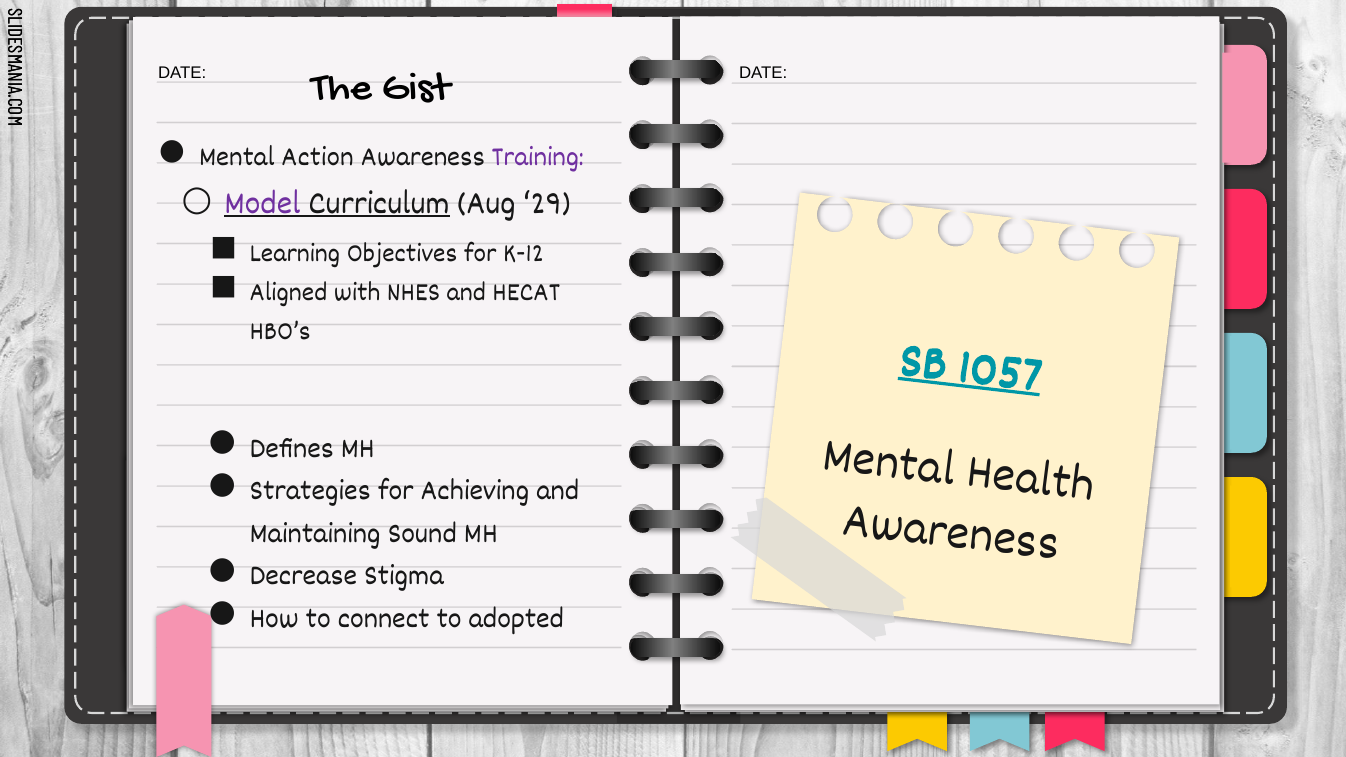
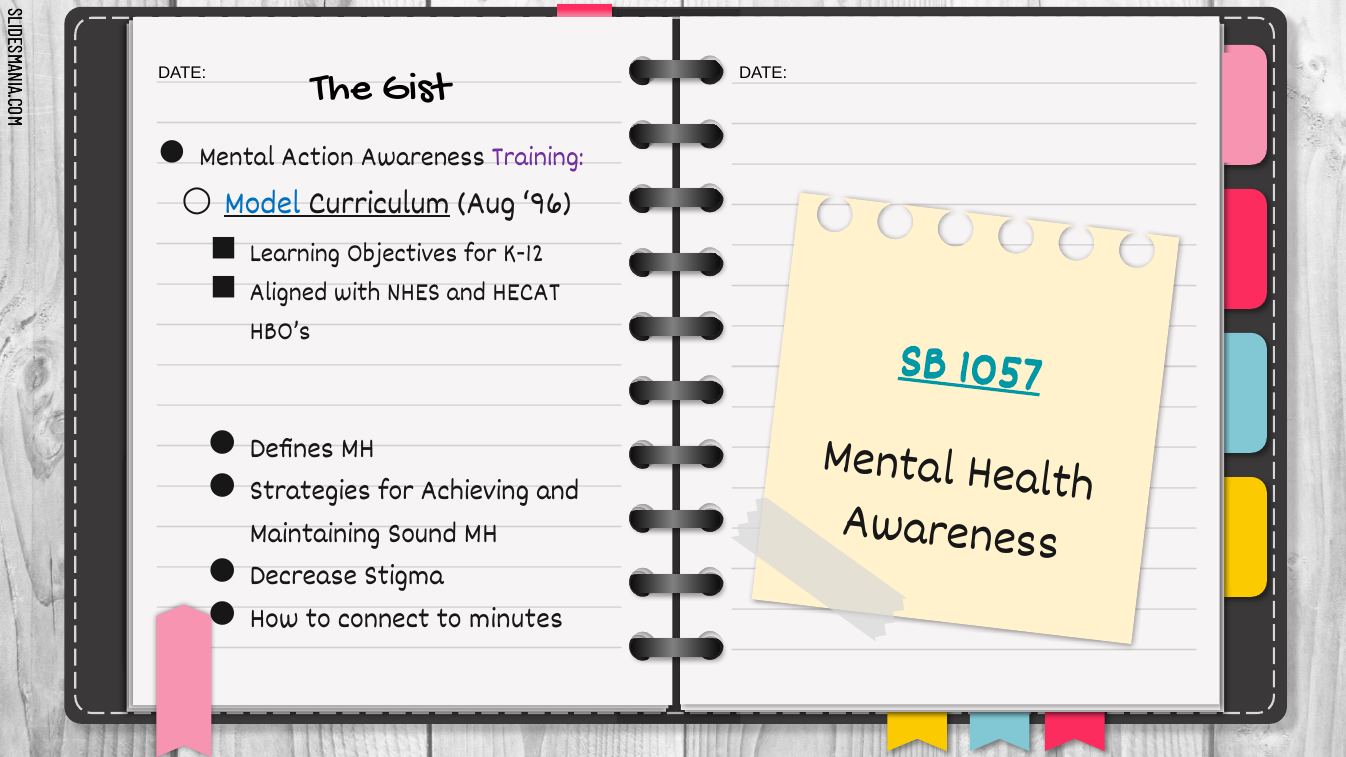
Model colour: purple -> blue
29: 29 -> 96
adopted: adopted -> minutes
